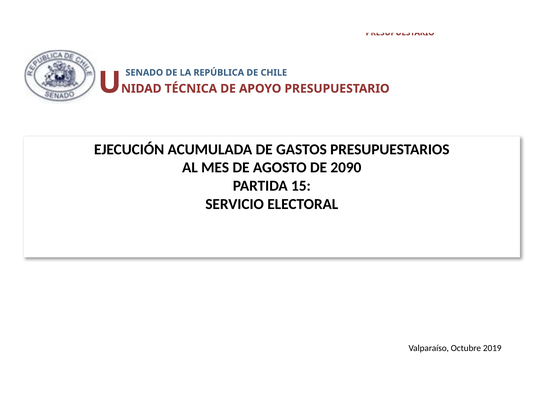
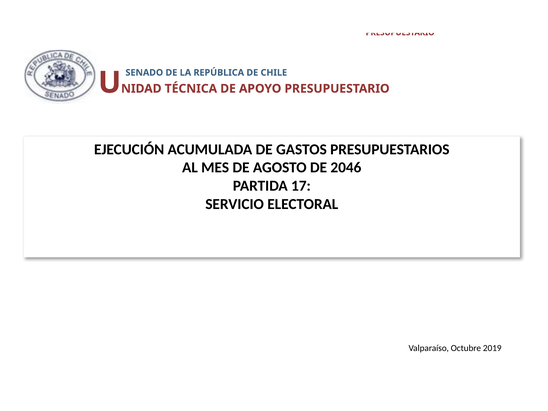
2090: 2090 -> 2046
15: 15 -> 17
